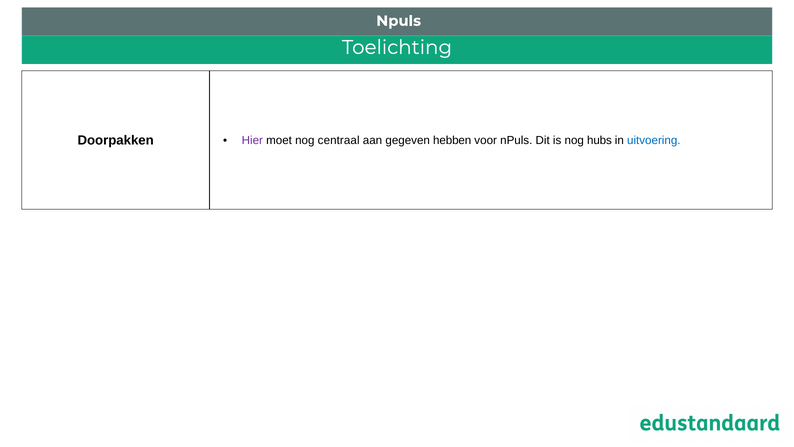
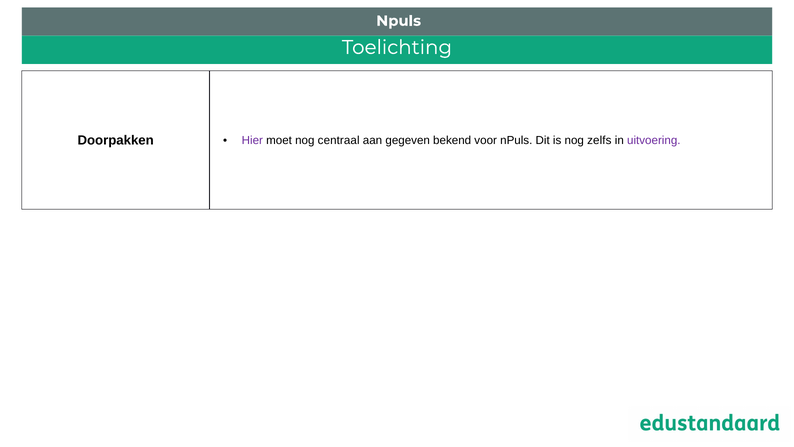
hebben: hebben -> bekend
hubs: hubs -> zelfs
uitvoering colour: blue -> purple
